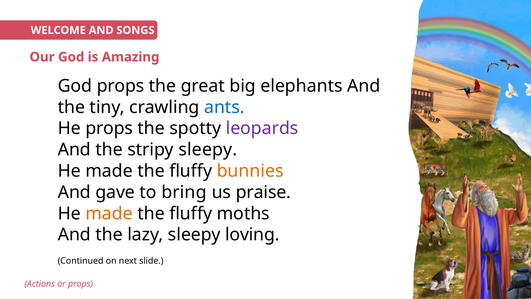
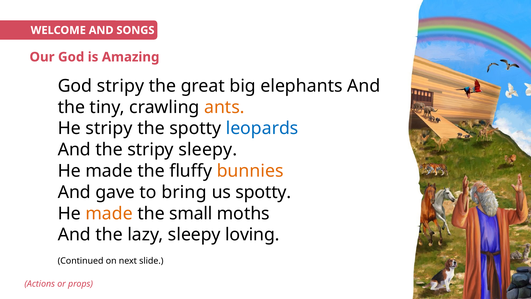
God props: props -> stripy
ants colour: blue -> orange
He props: props -> stripy
leopards colour: purple -> blue
us praise: praise -> spotty
fluffy at (191, 213): fluffy -> small
